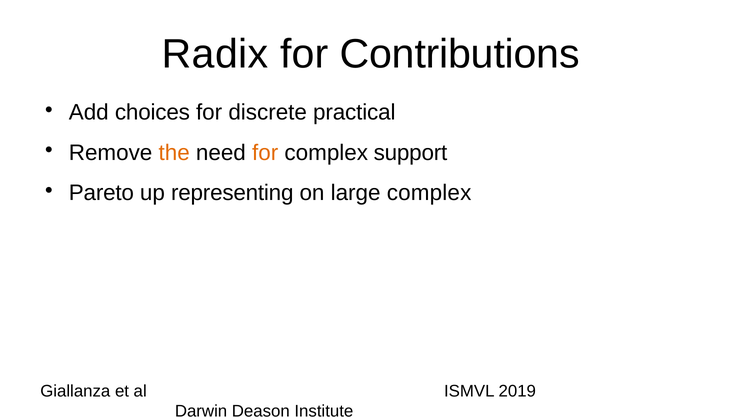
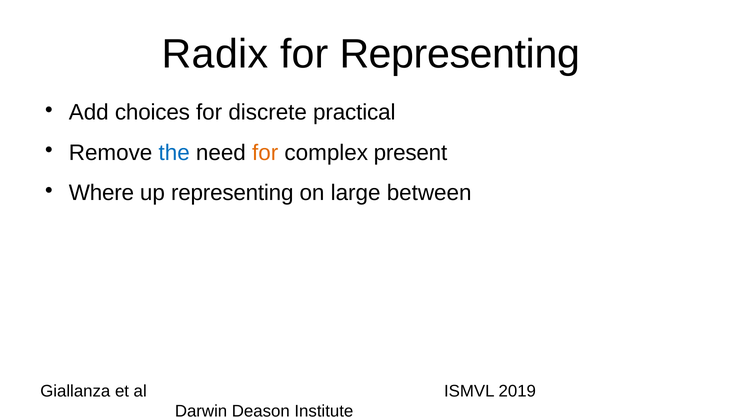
for Contributions: Contributions -> Representing
the colour: orange -> blue
support: support -> present
Pareto: Pareto -> Where
large complex: complex -> between
